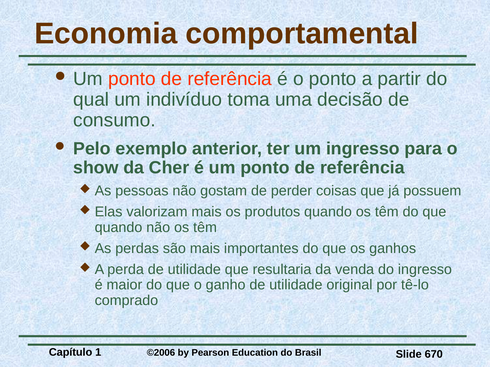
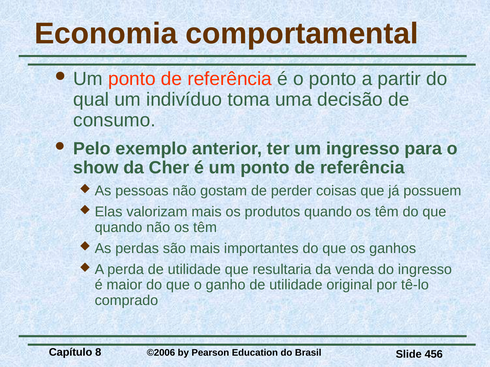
1: 1 -> 8
670: 670 -> 456
